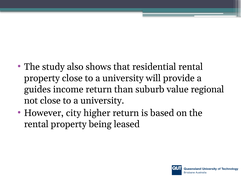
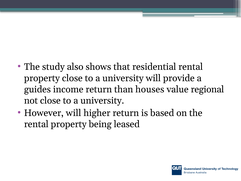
suburb: suburb -> houses
However city: city -> will
